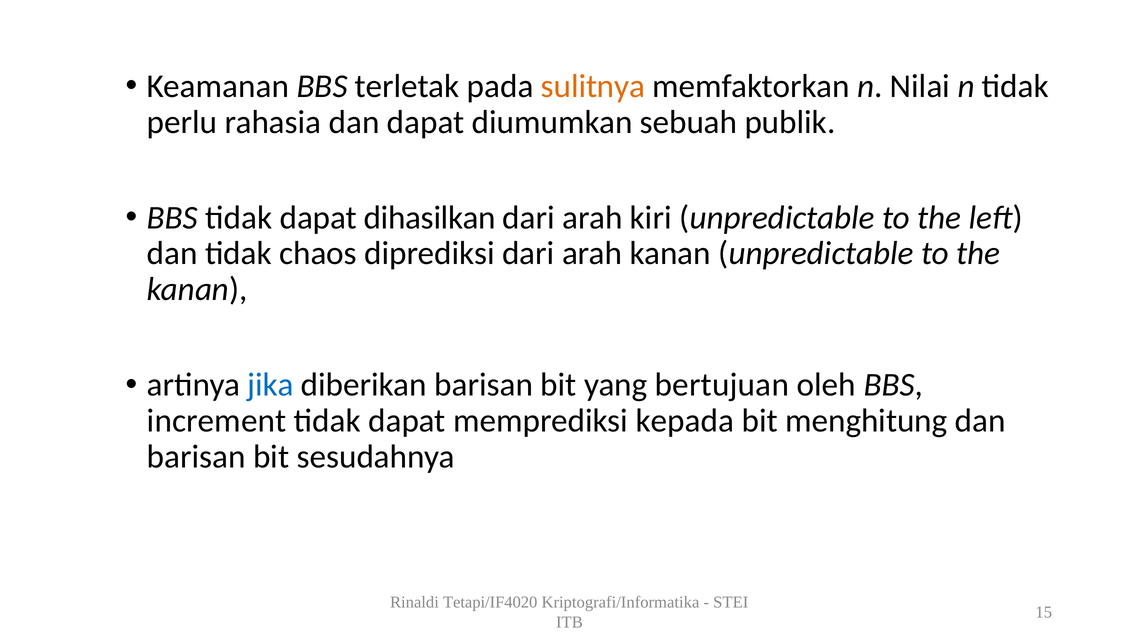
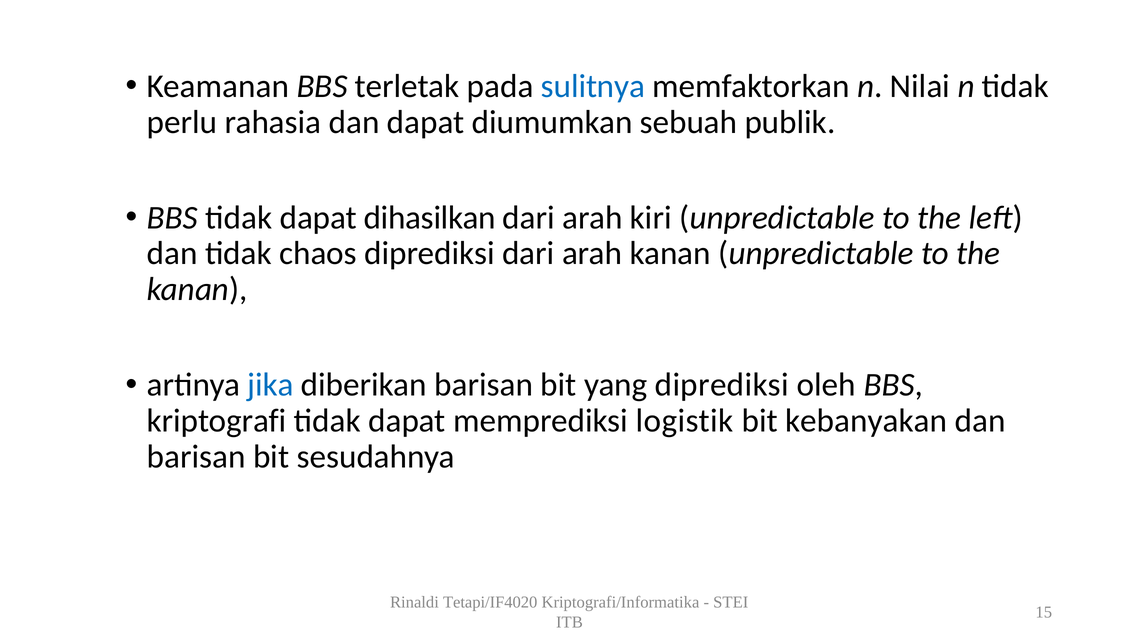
sulitnya colour: orange -> blue
yang bertujuan: bertujuan -> diprediksi
increment: increment -> kriptografi
kepada: kepada -> logistik
menghitung: menghitung -> kebanyakan
